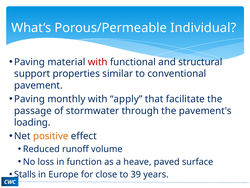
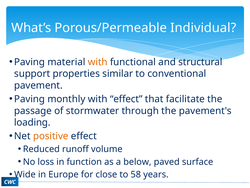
with at (98, 62) colour: red -> orange
with apply: apply -> effect
heave: heave -> below
Stalls: Stalls -> Wide
39: 39 -> 58
